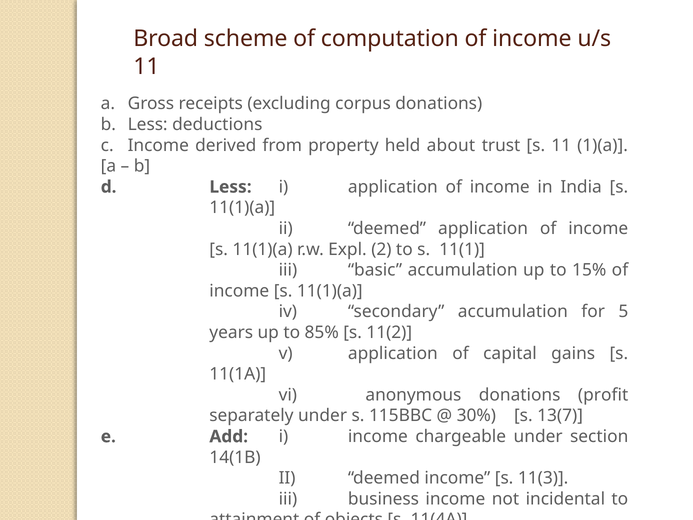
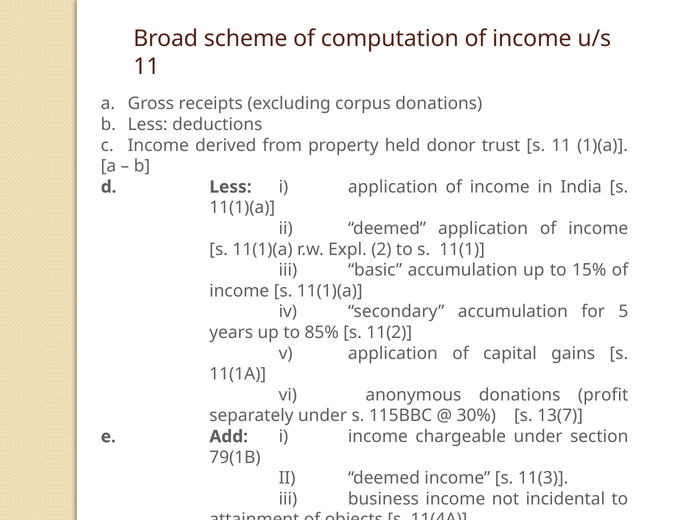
about: about -> donor
14(1B: 14(1B -> 79(1B
